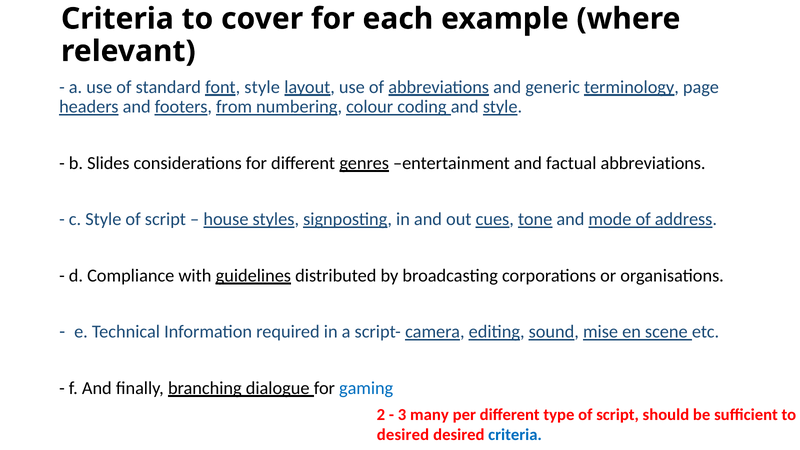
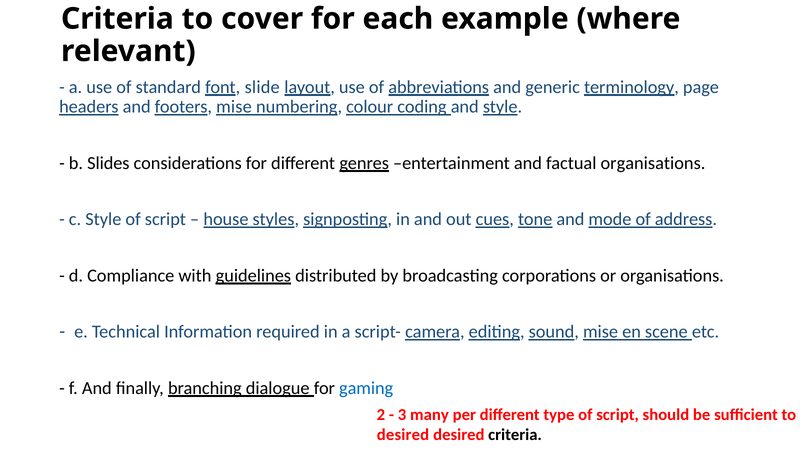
font style: style -> slide
footers from: from -> mise
factual abbreviations: abbreviations -> organisations
criteria at (515, 435) colour: blue -> black
